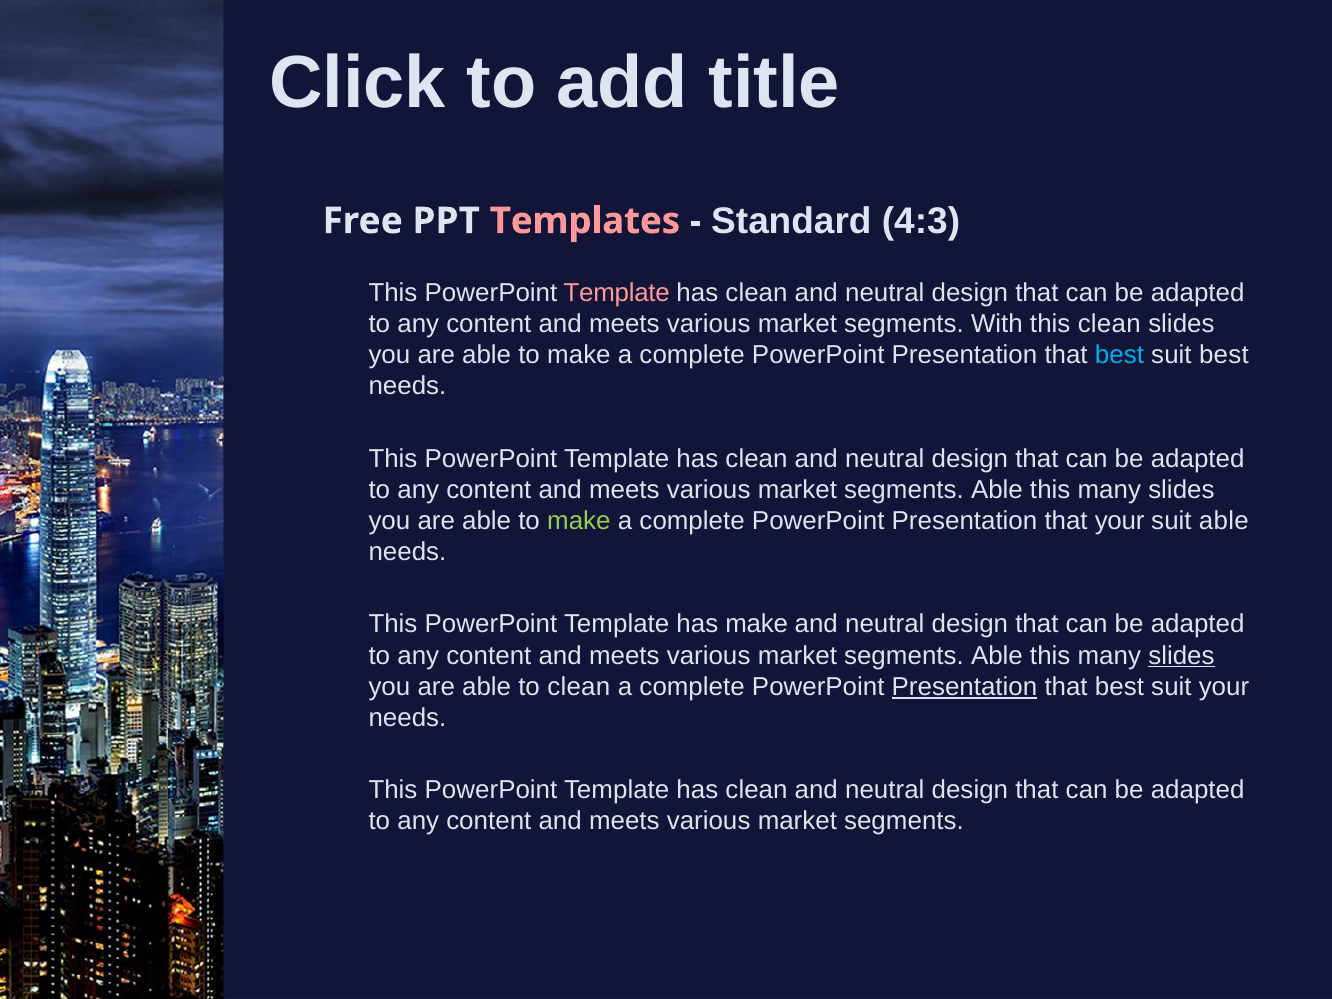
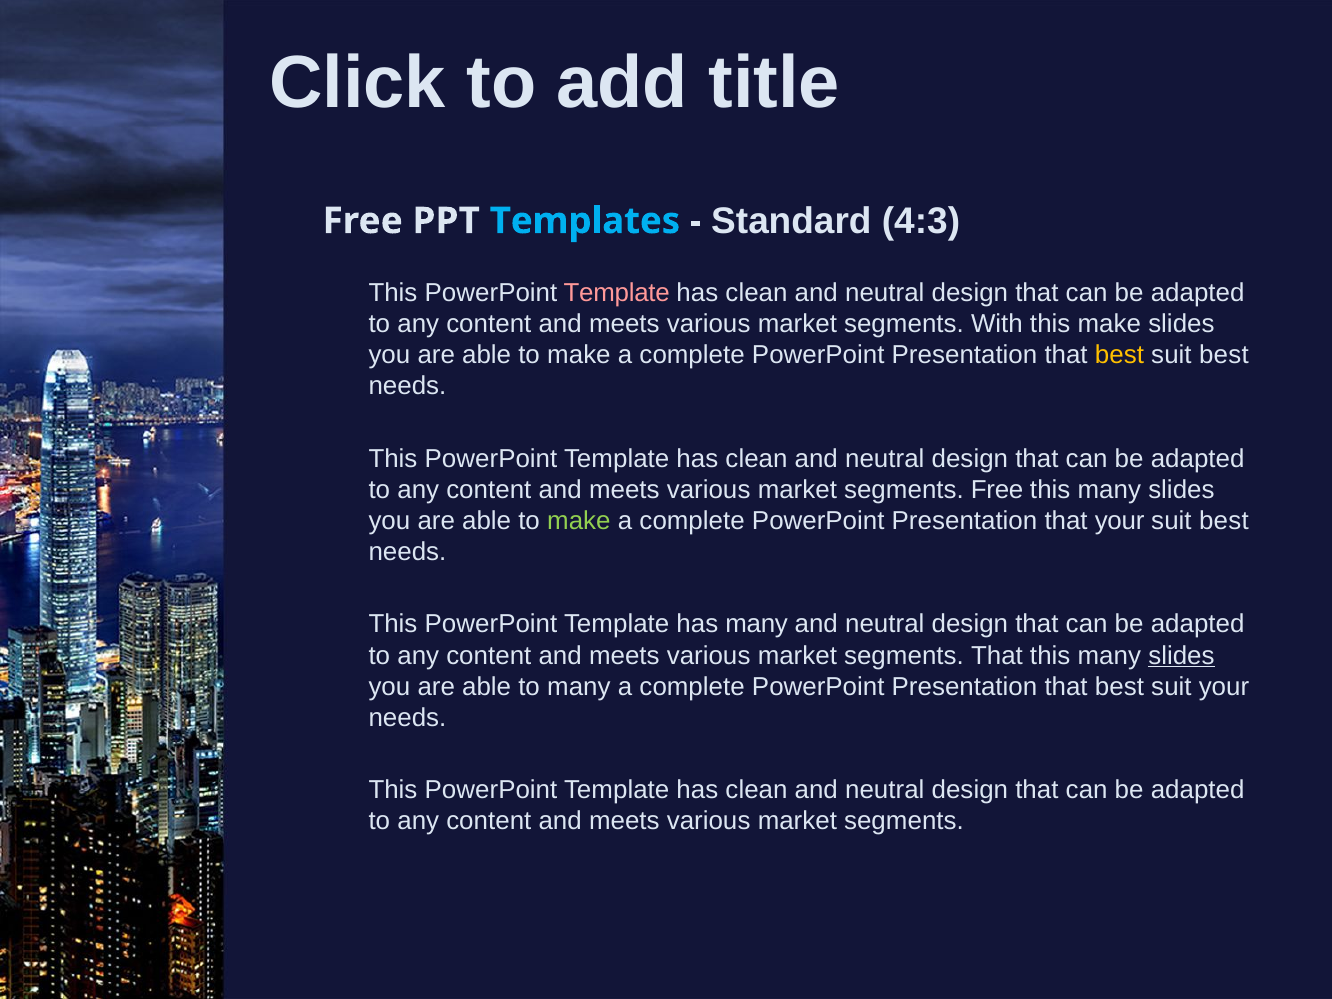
Templates colour: pink -> light blue
this clean: clean -> make
best at (1119, 355) colour: light blue -> yellow
Able at (997, 490): Able -> Free
able at (1224, 521): able -> best
has make: make -> many
Able at (997, 656): Able -> That
to clean: clean -> many
Presentation at (965, 687) underline: present -> none
